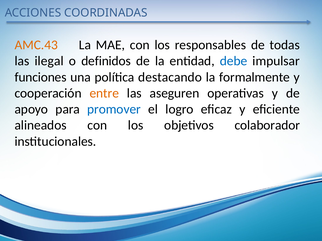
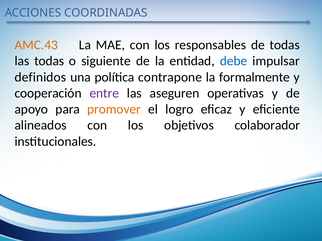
las ilegal: ilegal -> todas
definidos: definidos -> siguiente
funciones: funciones -> definidos
destacando: destacando -> contrapone
entre colour: orange -> purple
promover colour: blue -> orange
